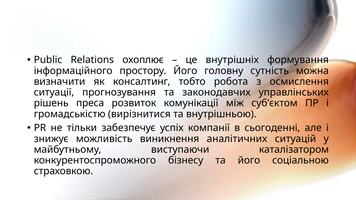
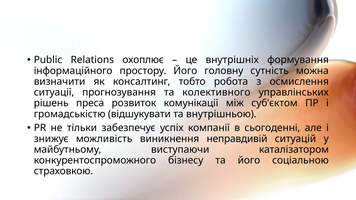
законодавчих: законодавчих -> колективного
вирізнитися: вирізнитися -> відшукувати
аналітичних: аналітичних -> неправдивій
